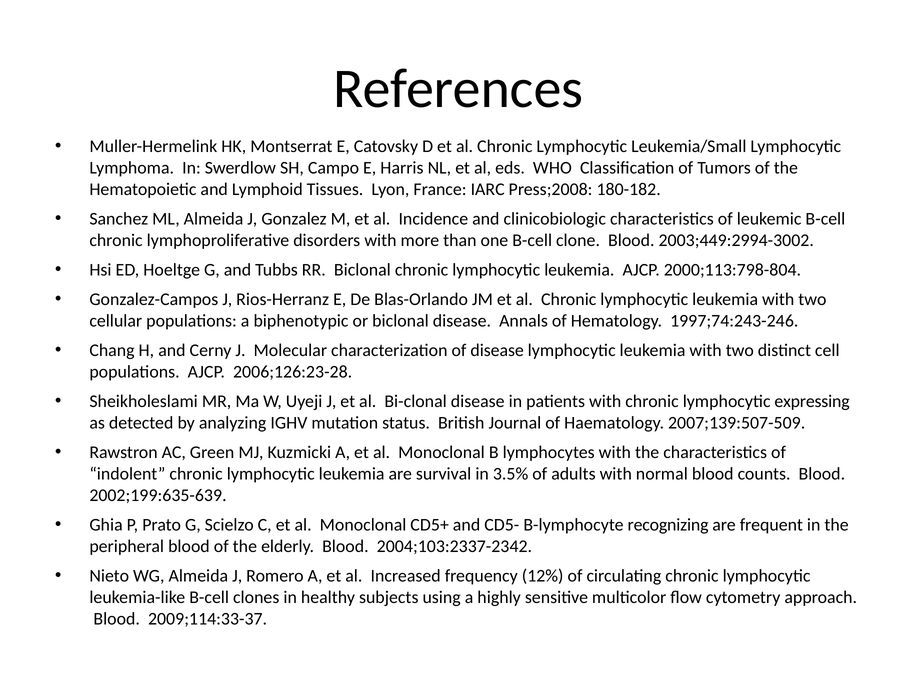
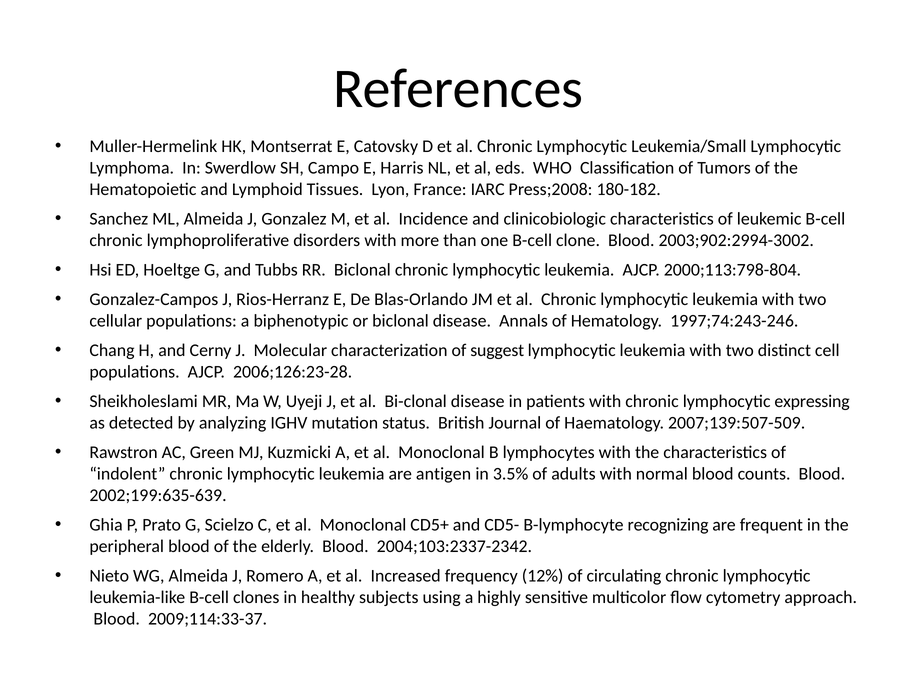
2003;449:2994-3002: 2003;449:2994-3002 -> 2003;902:2994-3002
of disease: disease -> suggest
survival: survival -> antigen
